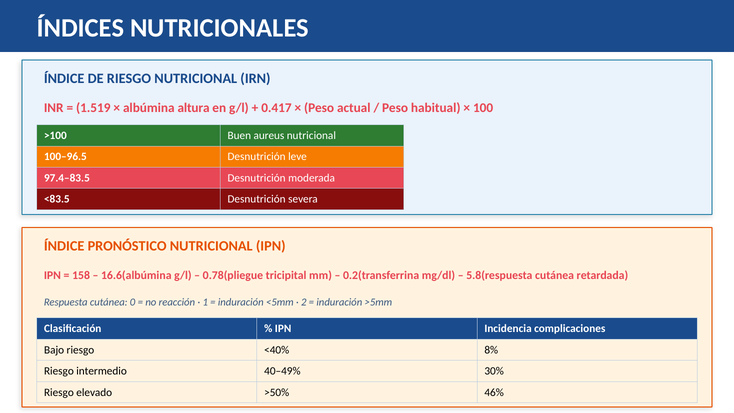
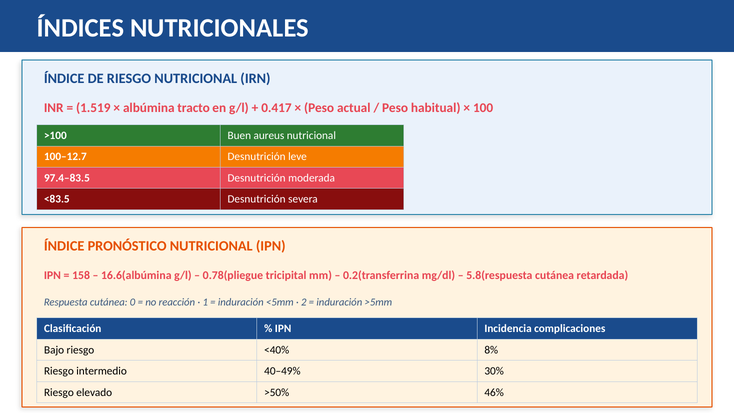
altura: altura -> tracto
100–96.5: 100–96.5 -> 100–12.7
